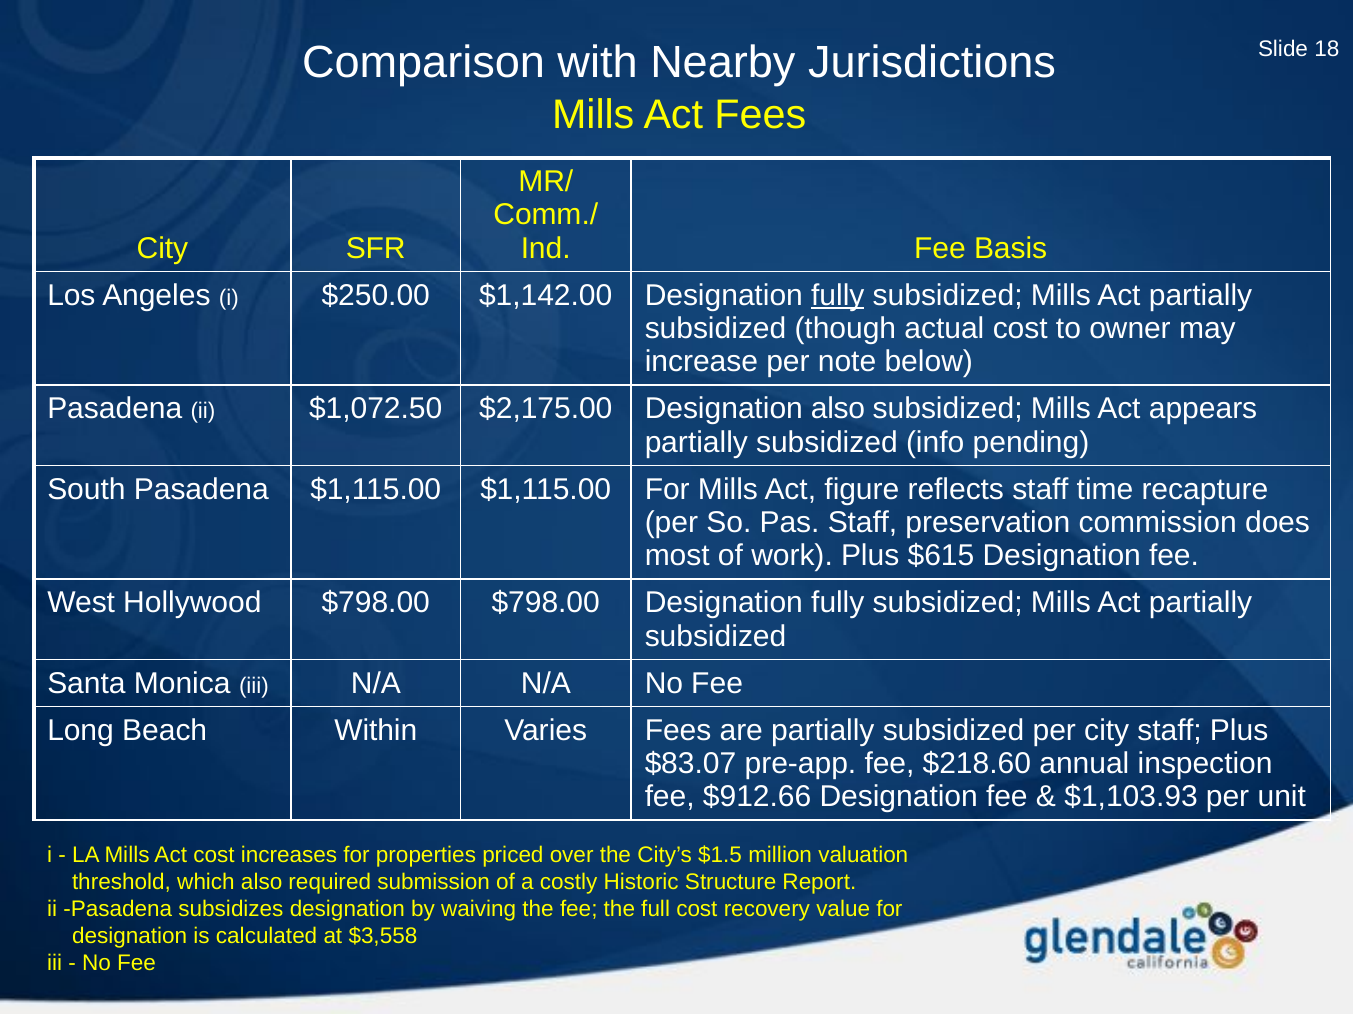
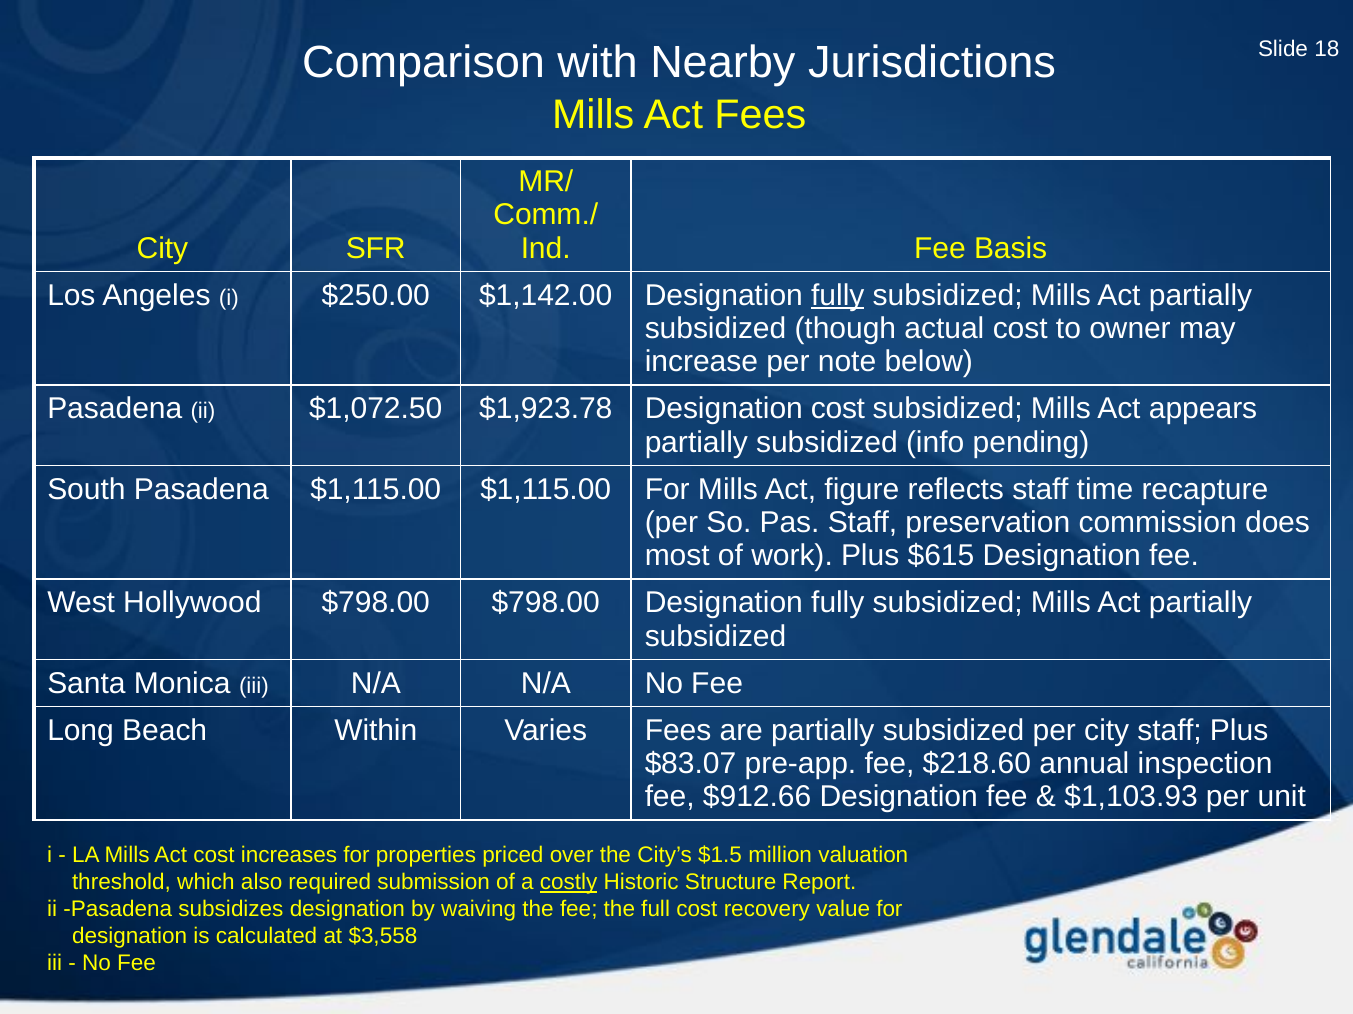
$2,175.00: $2,175.00 -> $1,923.78
Designation also: also -> cost
costly underline: none -> present
